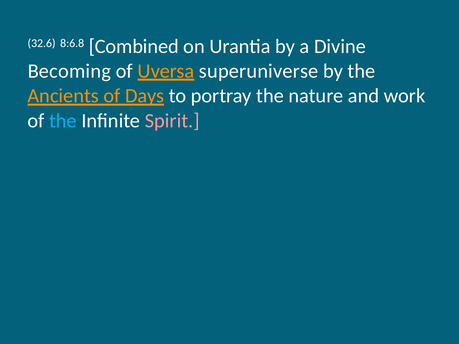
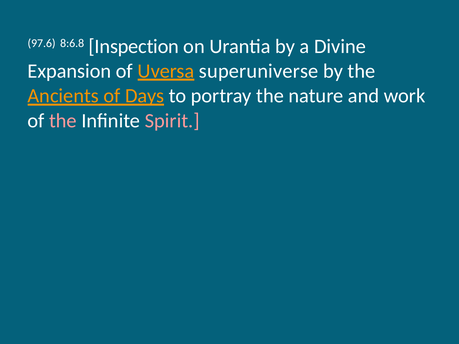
32.6: 32.6 -> 97.6
Combined: Combined -> Inspection
Becoming: Becoming -> Expansion
the at (63, 121) colour: light blue -> pink
